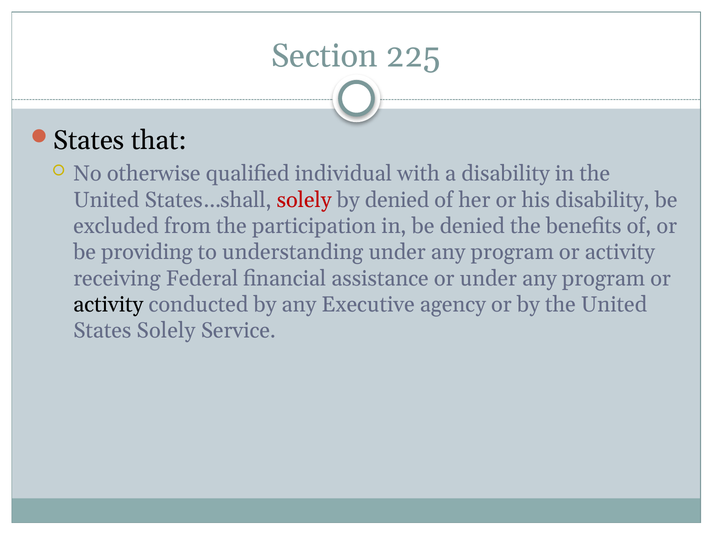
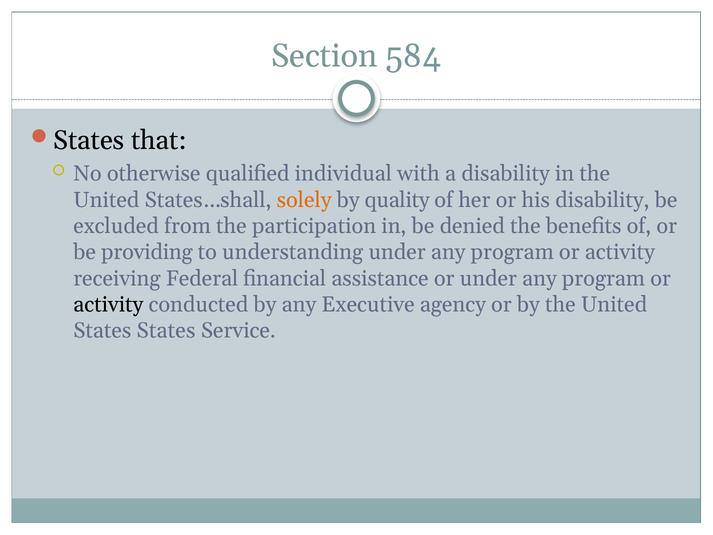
225: 225 -> 584
solely at (304, 200) colour: red -> orange
by denied: denied -> quality
States Solely: Solely -> States
